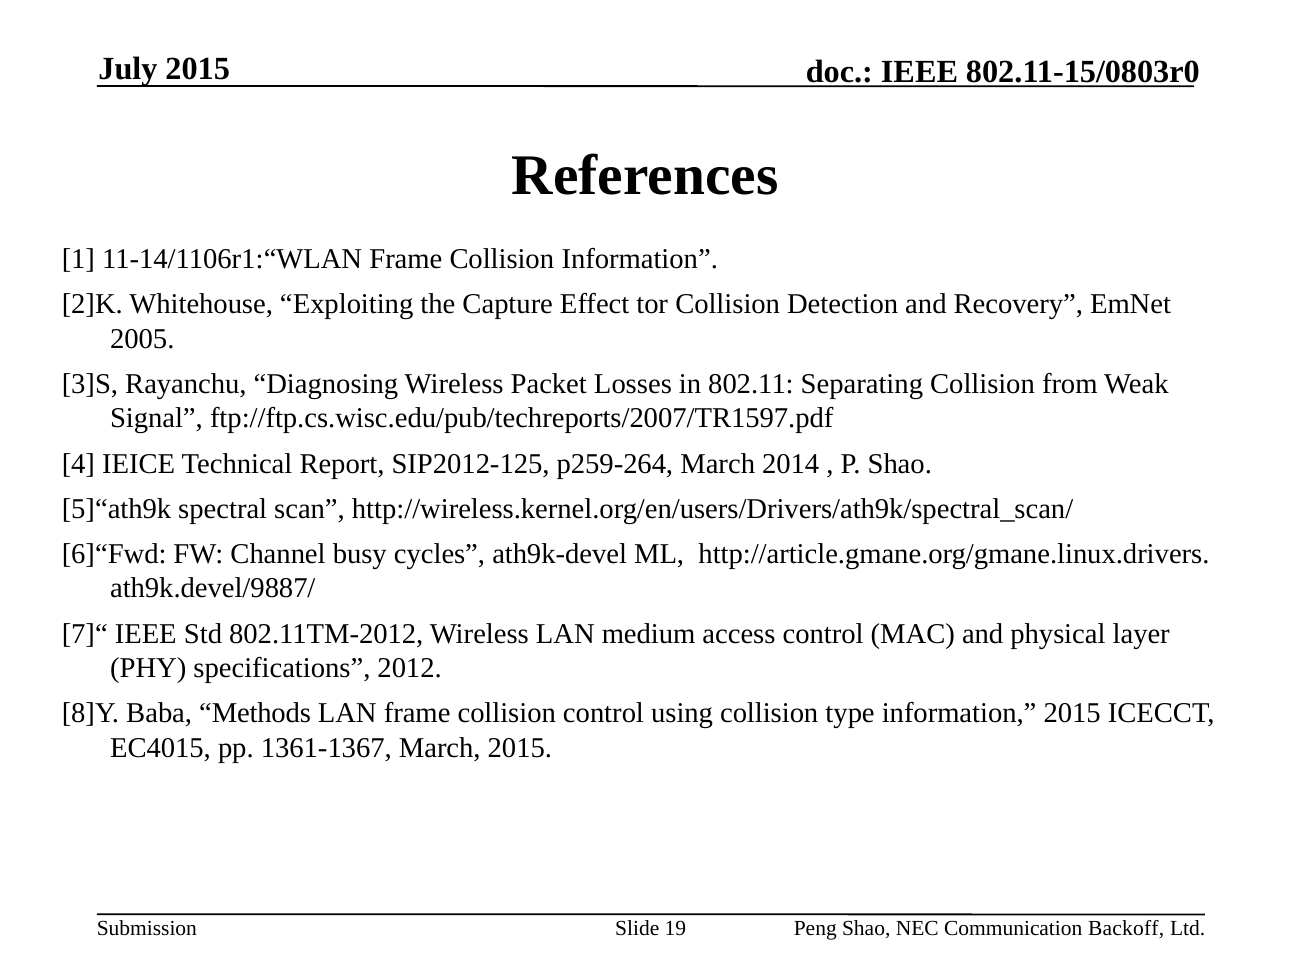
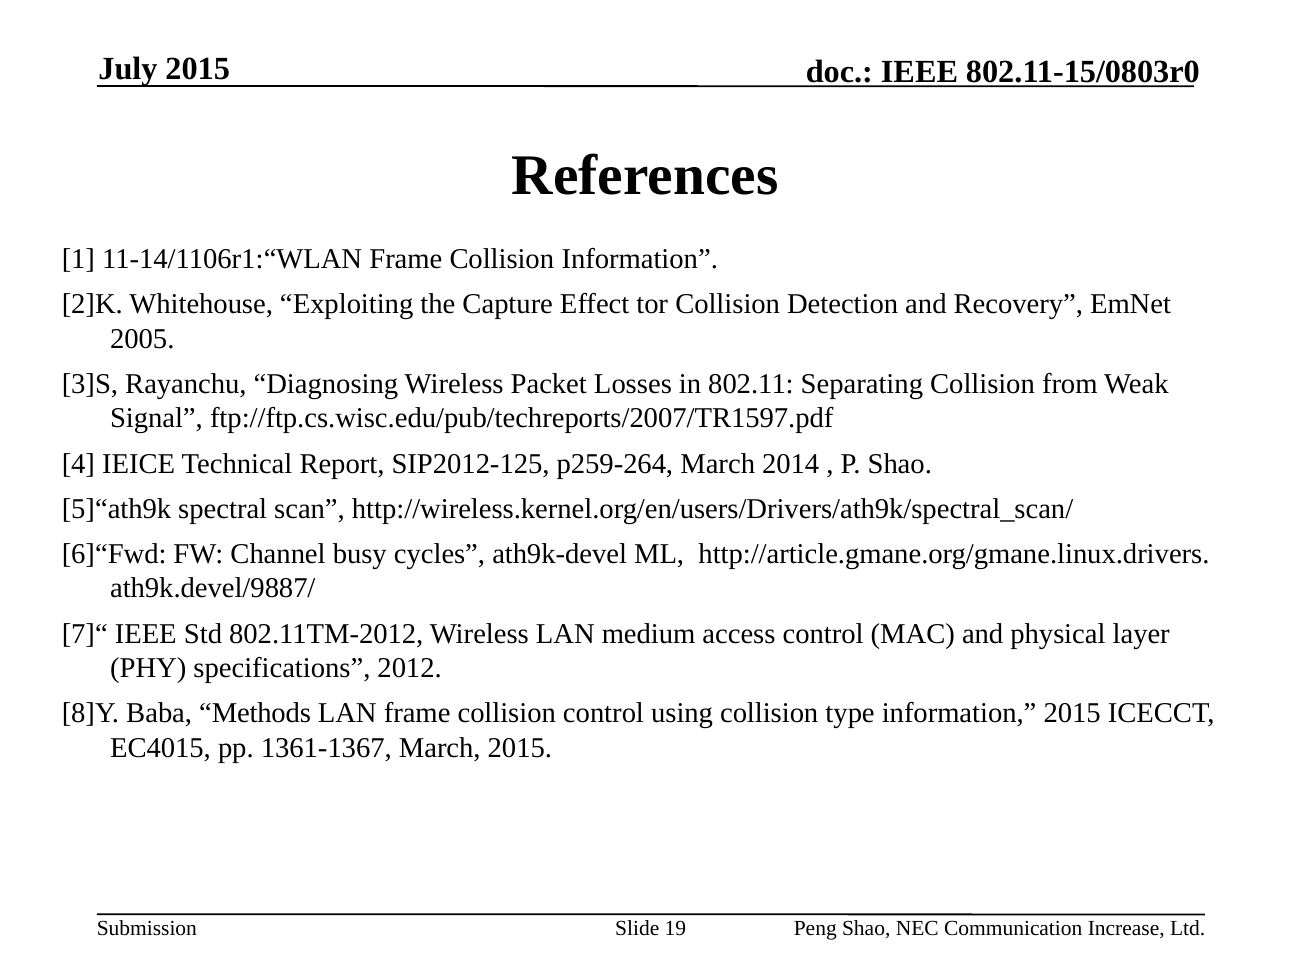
Backoff: Backoff -> Increase
